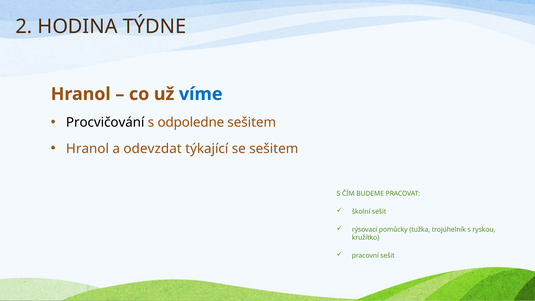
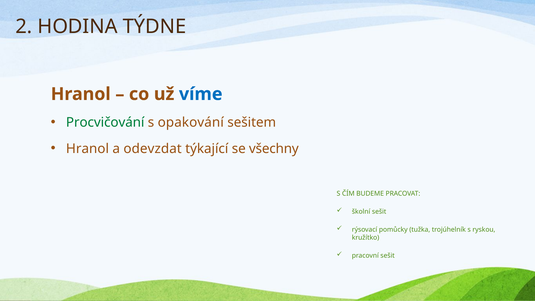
Procvičování colour: black -> green
odpoledne: odpoledne -> opakování
se sešitem: sešitem -> všechny
